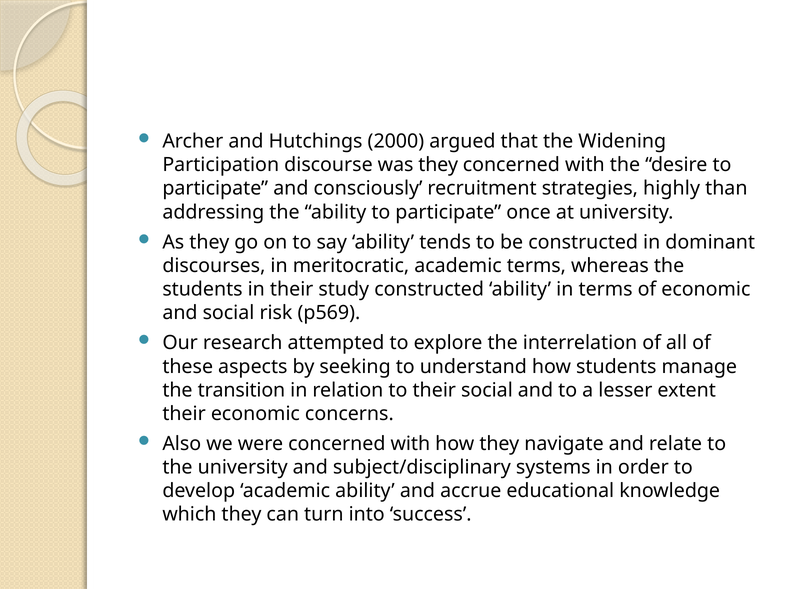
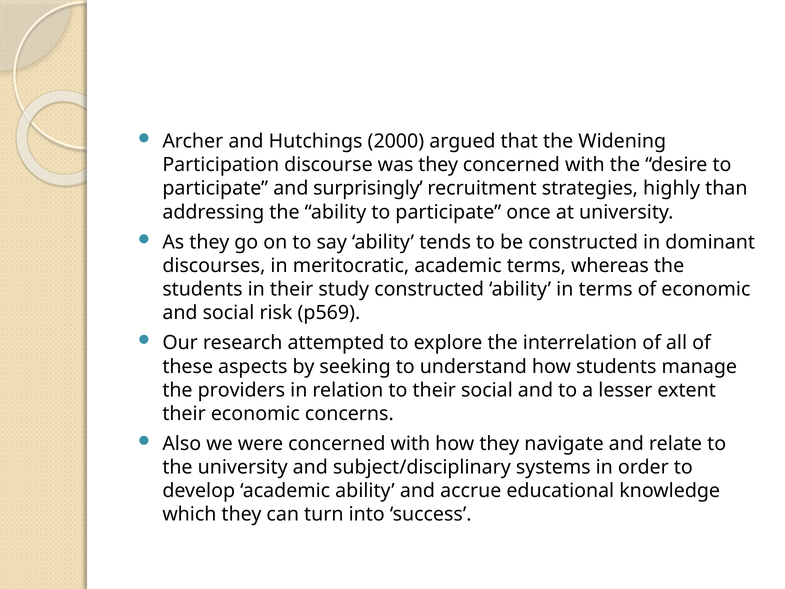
consciously: consciously -> surprisingly
transition: transition -> providers
